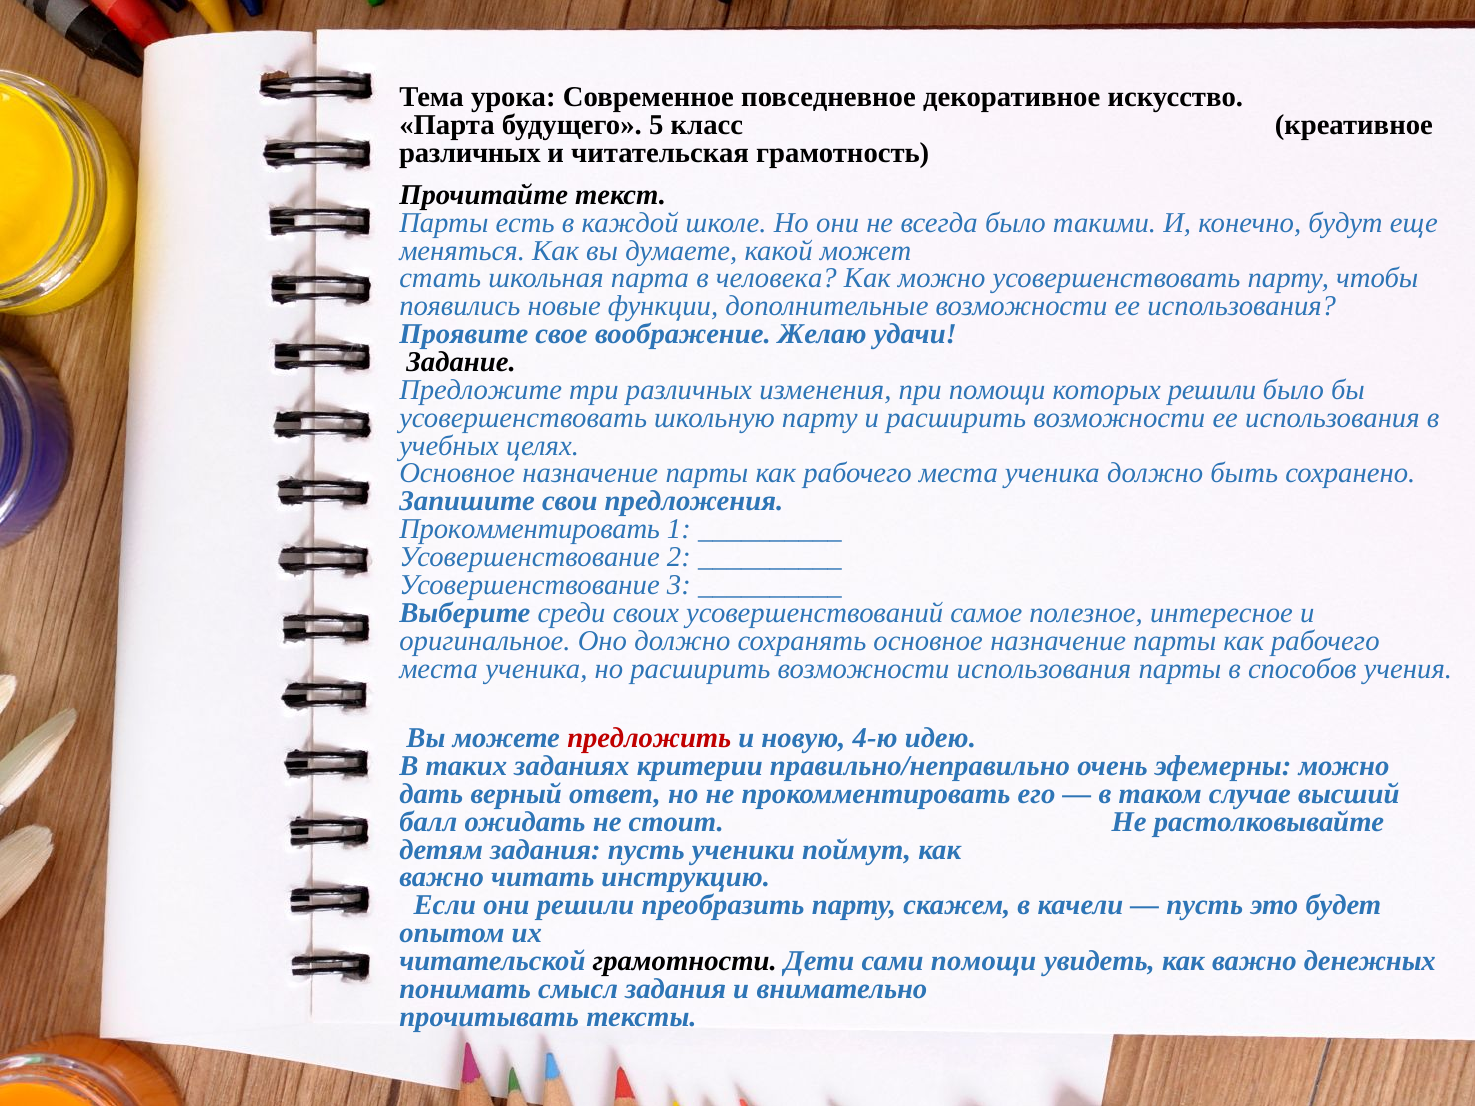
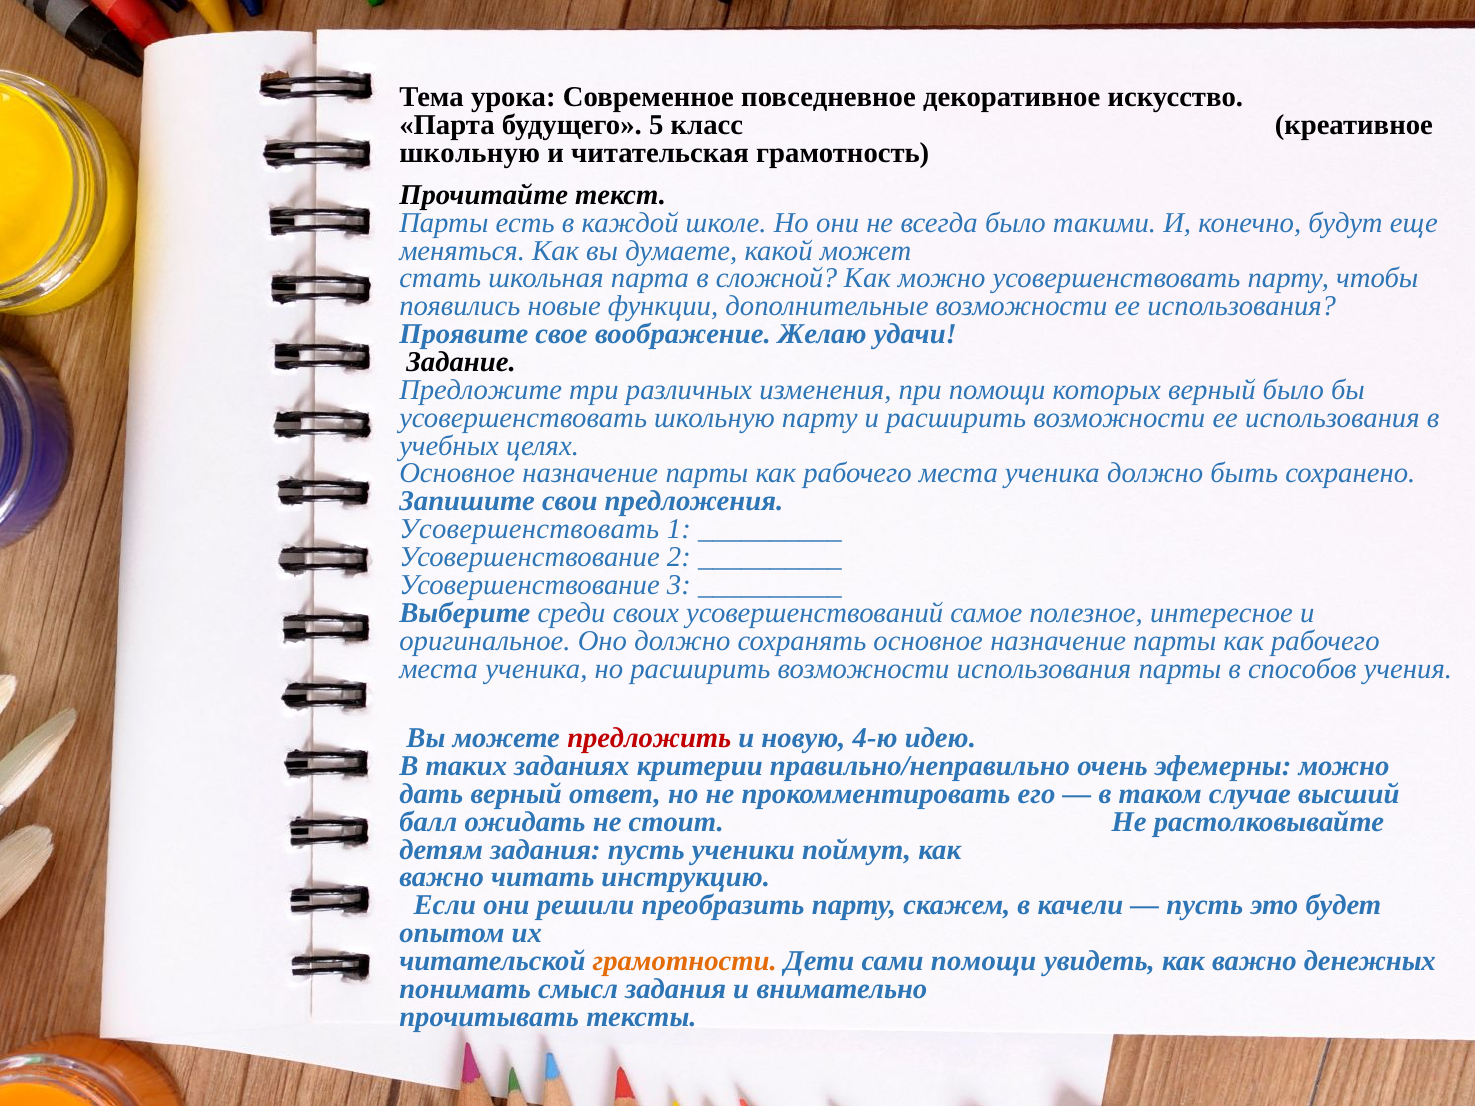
различных at (470, 153): различных -> школьную
человека: человека -> сложной
которых решили: решили -> верный
Прокомментировать at (530, 529): Прокомментировать -> Усовершенствовать
грамотности colour: black -> orange
